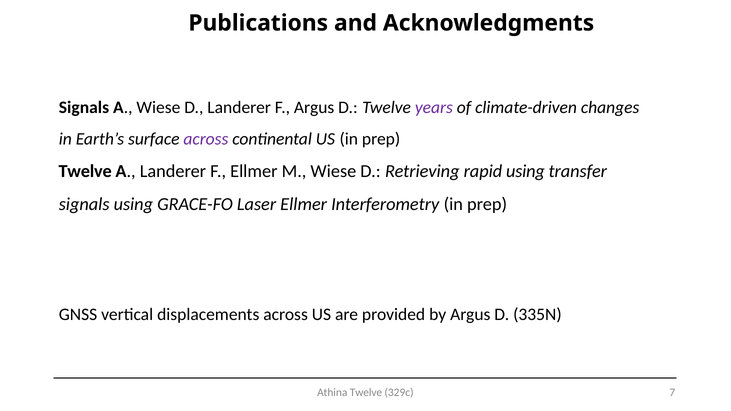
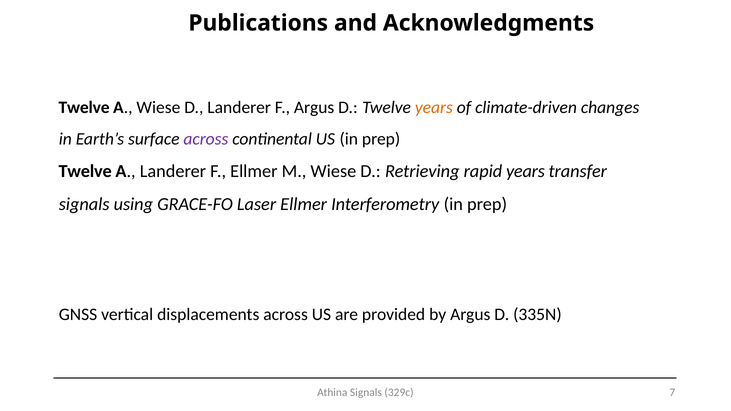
Signals at (84, 107): Signals -> Twelve
years at (434, 107) colour: purple -> orange
rapid using: using -> years
Athina Twelve: Twelve -> Signals
